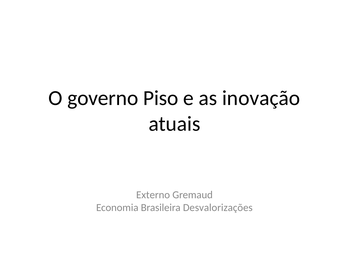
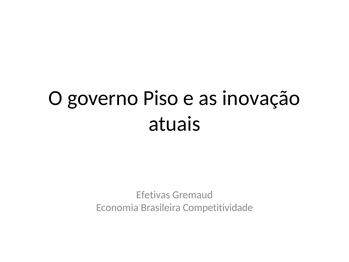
Externo: Externo -> Efetivas
Desvalorizações: Desvalorizações -> Competitividade
